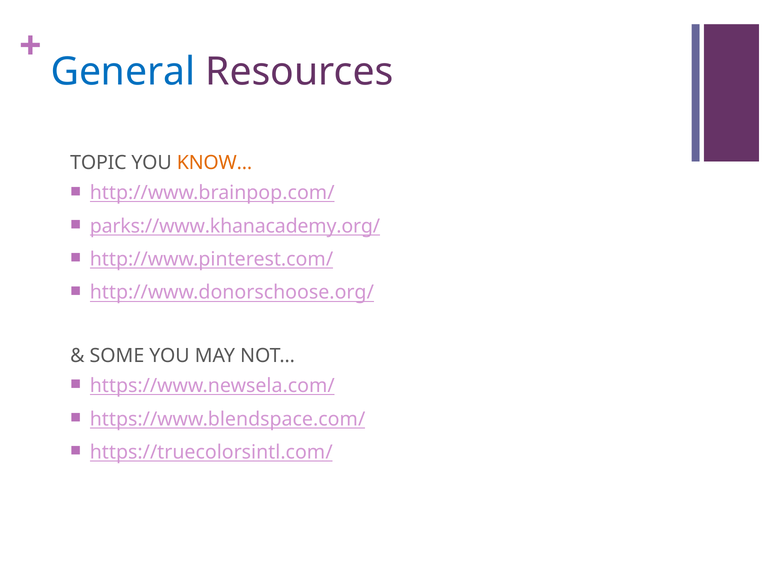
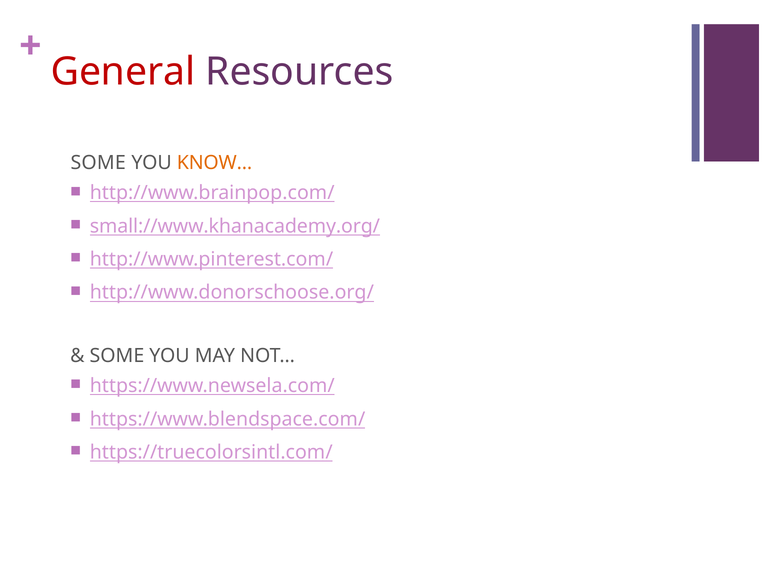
General colour: blue -> red
TOPIC at (98, 163): TOPIC -> SOME
parks://www.khanacademy.org/: parks://www.khanacademy.org/ -> small://www.khanacademy.org/
